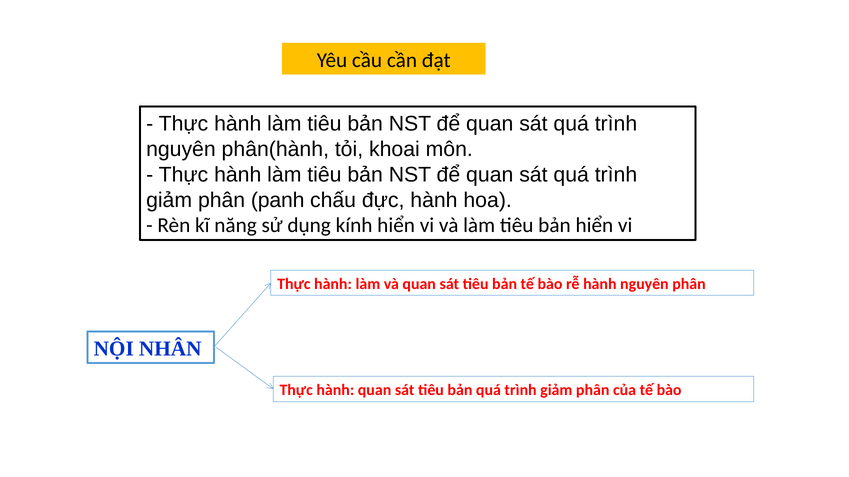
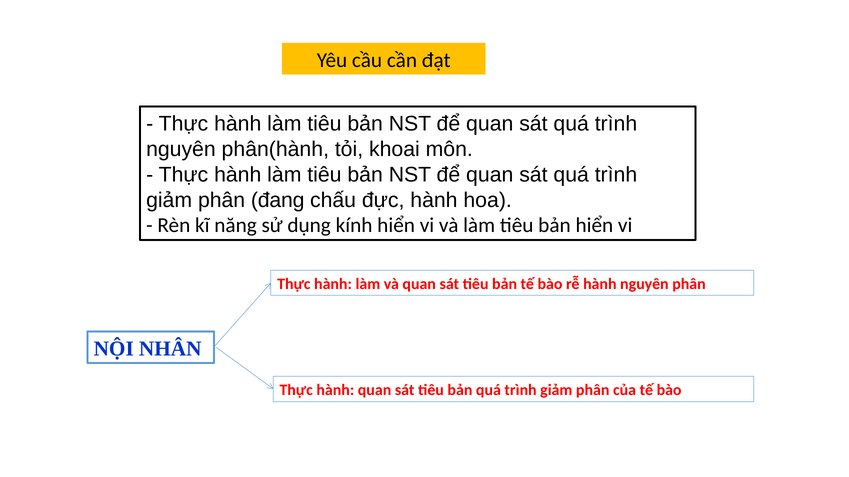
panh: panh -> đang
